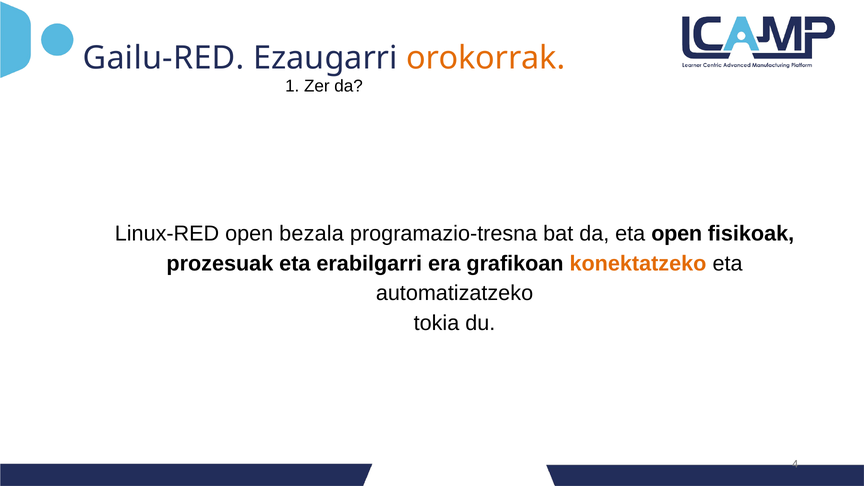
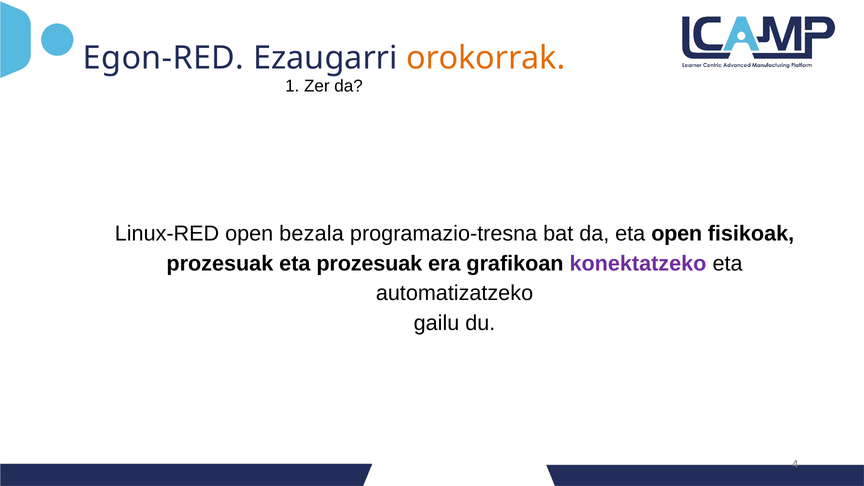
Gailu-RED: Gailu-RED -> Egon-RED
eta erabilgarri: erabilgarri -> prozesuak
konektatzeko colour: orange -> purple
tokia: tokia -> gailu
